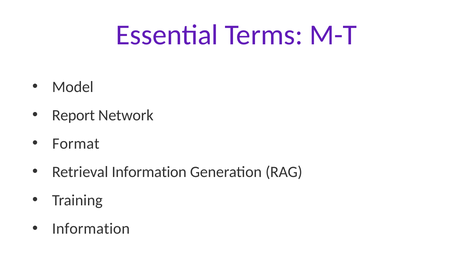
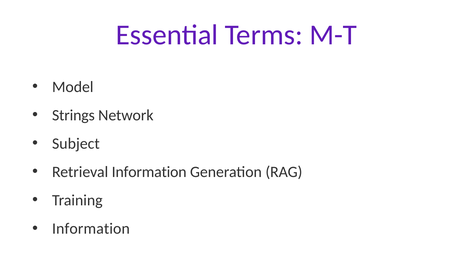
Report: Report -> Strings
Format: Format -> Subject
